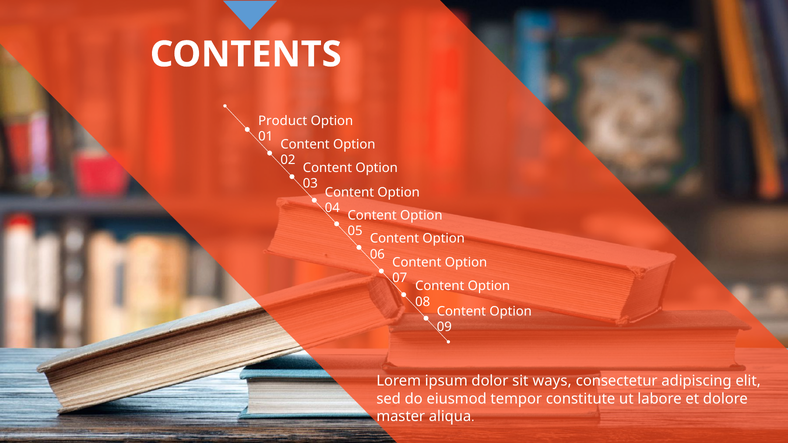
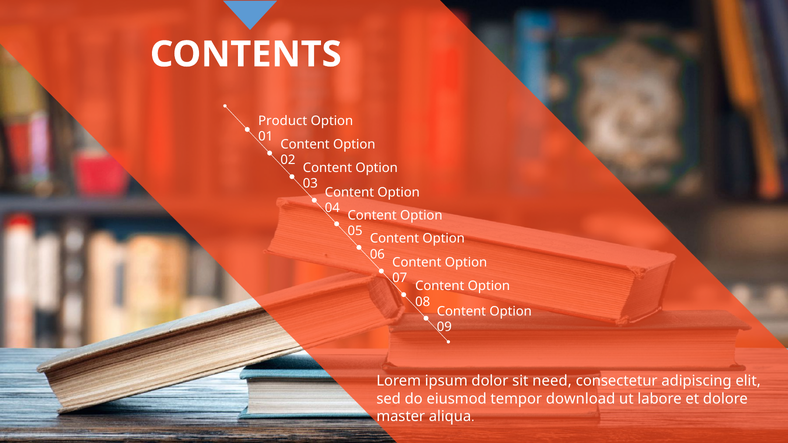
ways: ways -> need
constitute: constitute -> download
